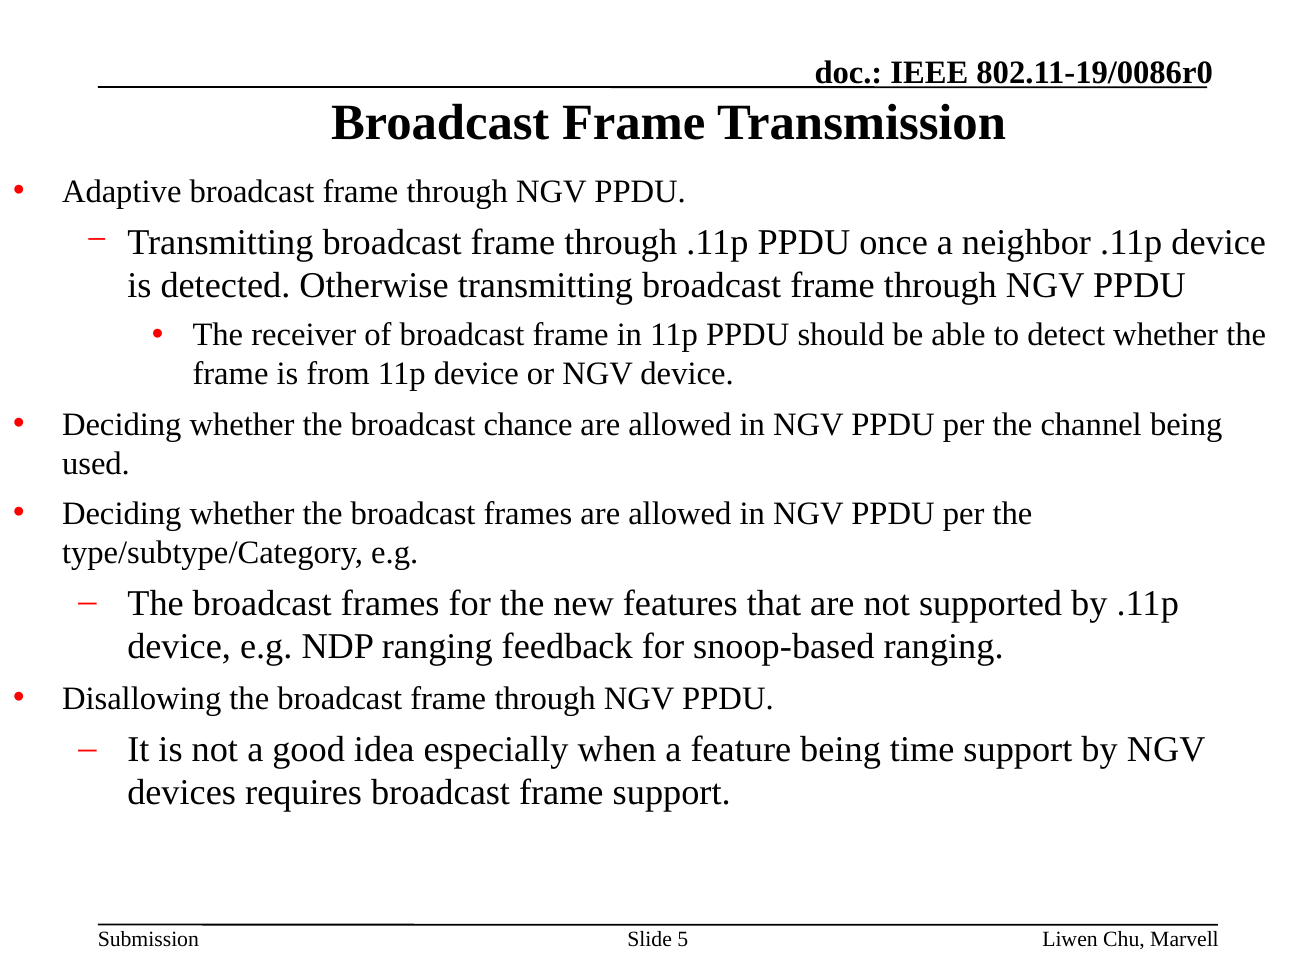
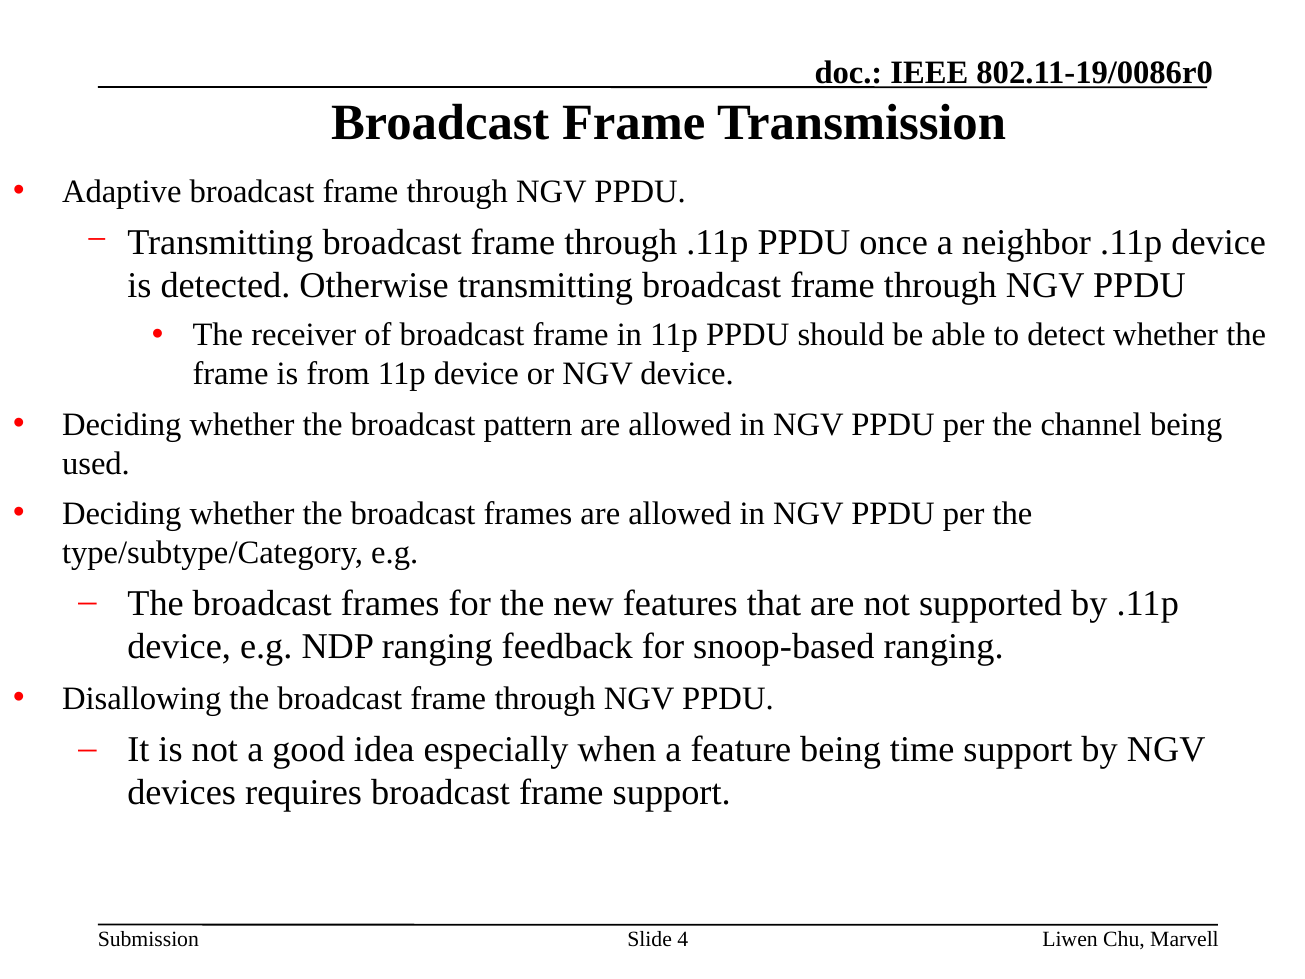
chance: chance -> pattern
5: 5 -> 4
